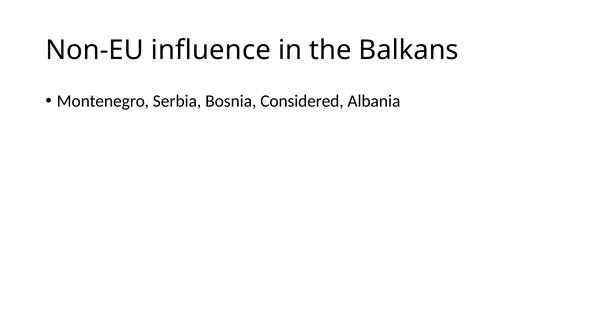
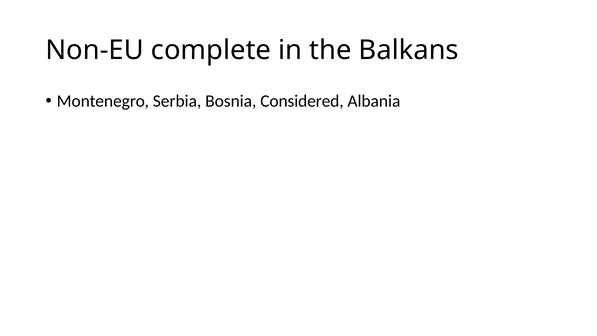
influence: influence -> complete
